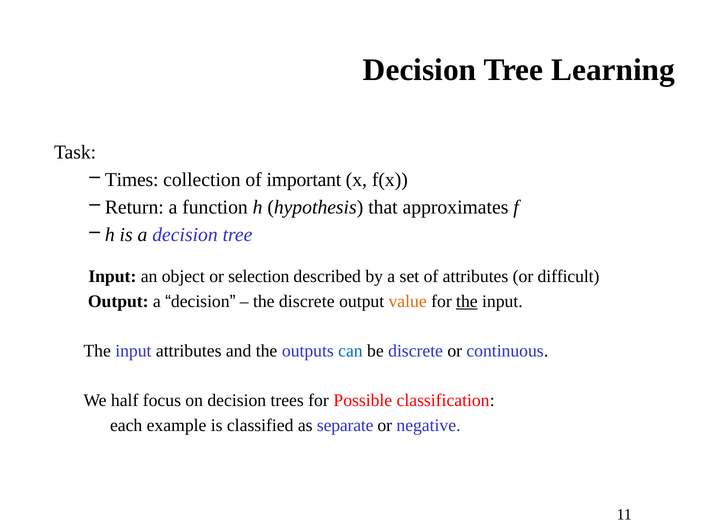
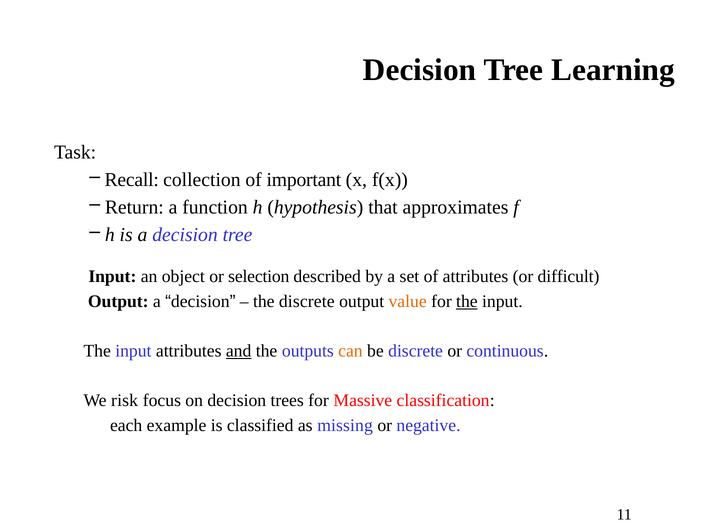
Times: Times -> Recall
and underline: none -> present
can colour: blue -> orange
half: half -> risk
Possible: Possible -> Massive
separate: separate -> missing
